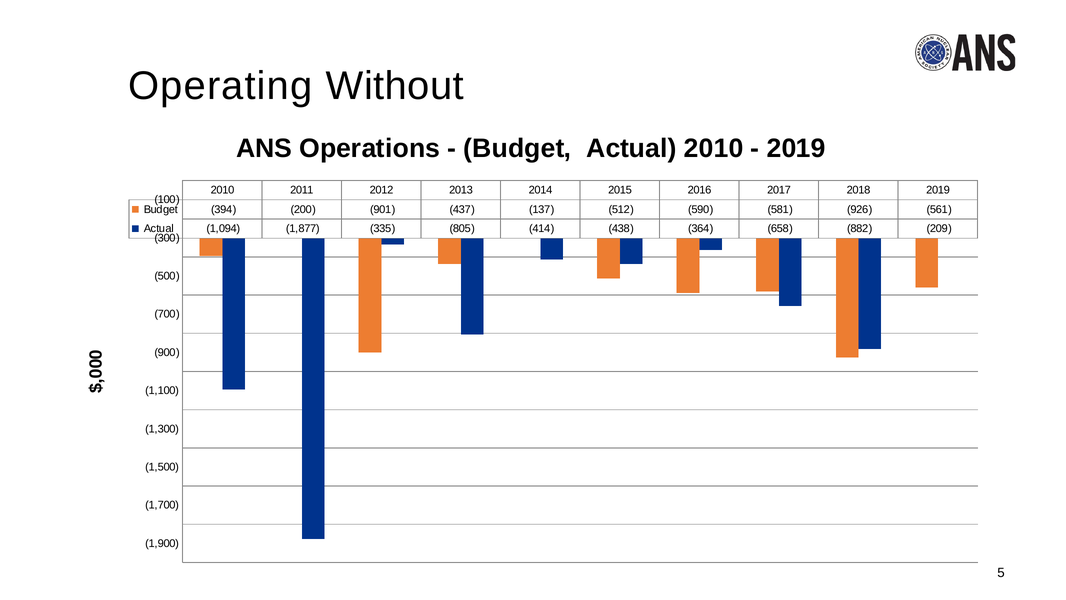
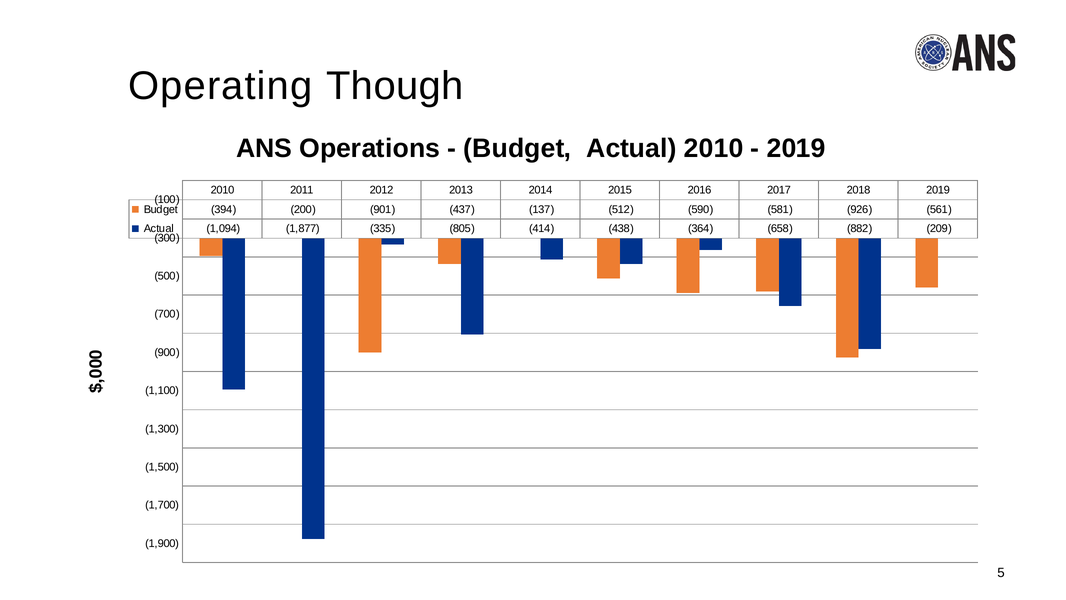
Without: Without -> Though
